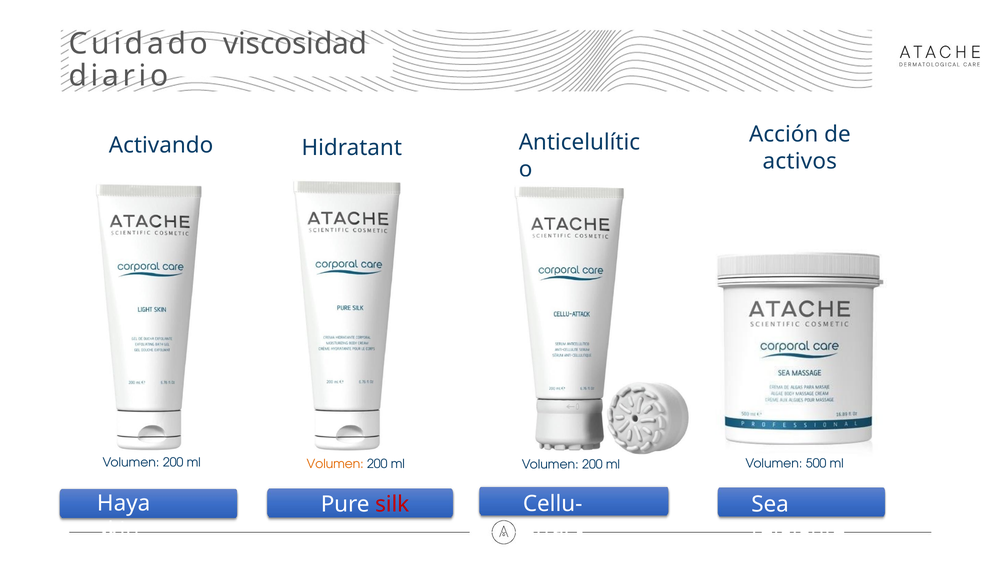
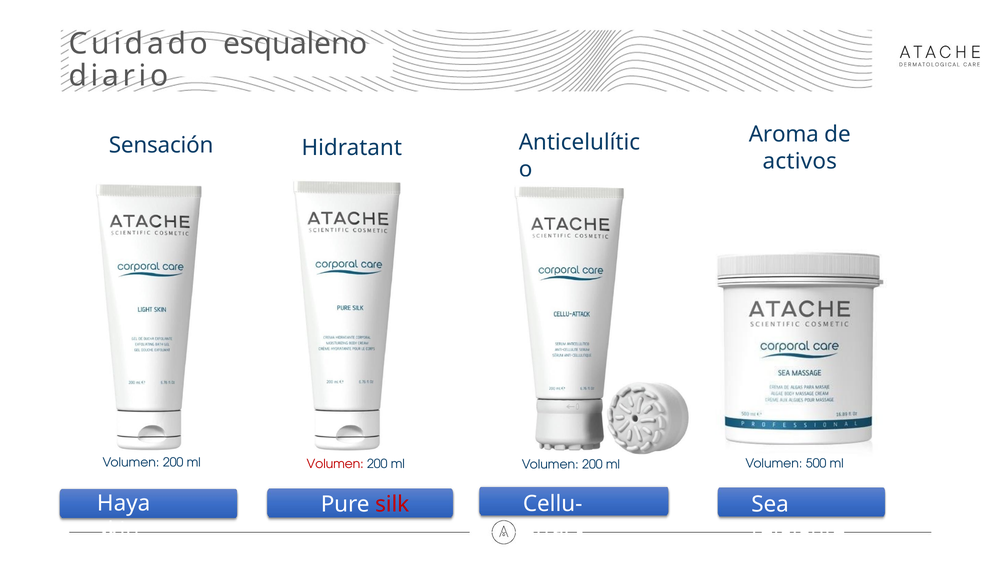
viscosidad: viscosidad -> esqualeno
Acción: Acción -> Aroma
Activando: Activando -> Sensación
Volumen at (335, 464) colour: orange -> red
